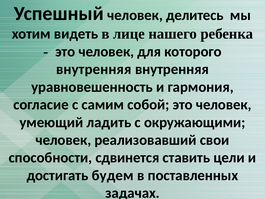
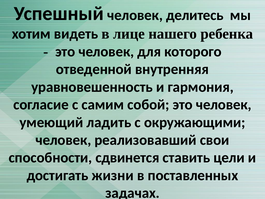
внутренняя at (94, 69): внутренняя -> отведенной
будем: будем -> жизни
